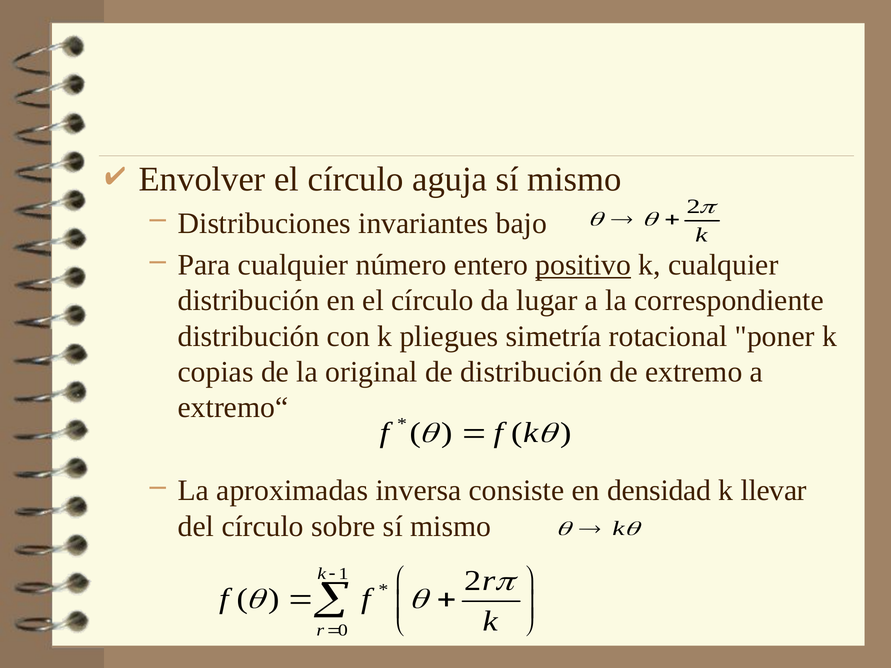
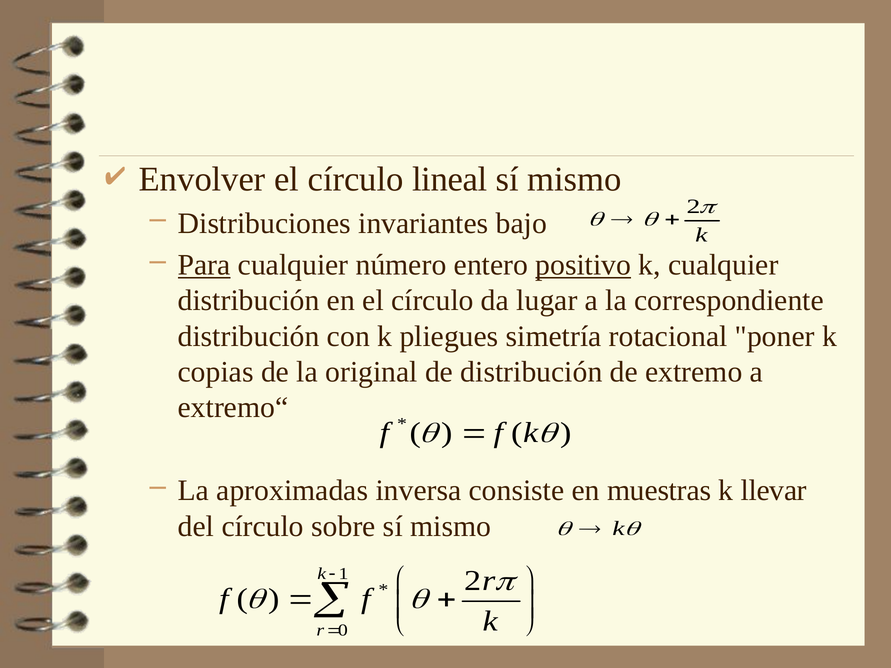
aguja: aguja -> lineal
Para underline: none -> present
densidad: densidad -> muestras
